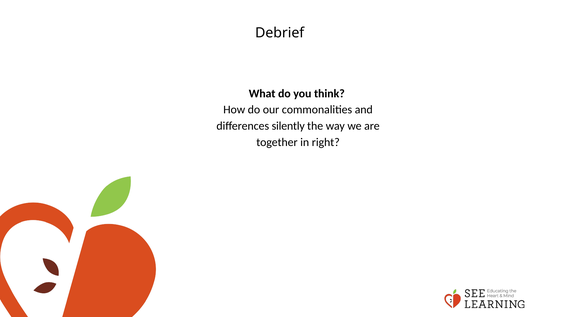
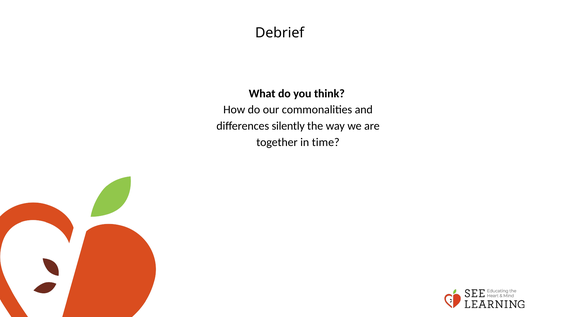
right: right -> time
